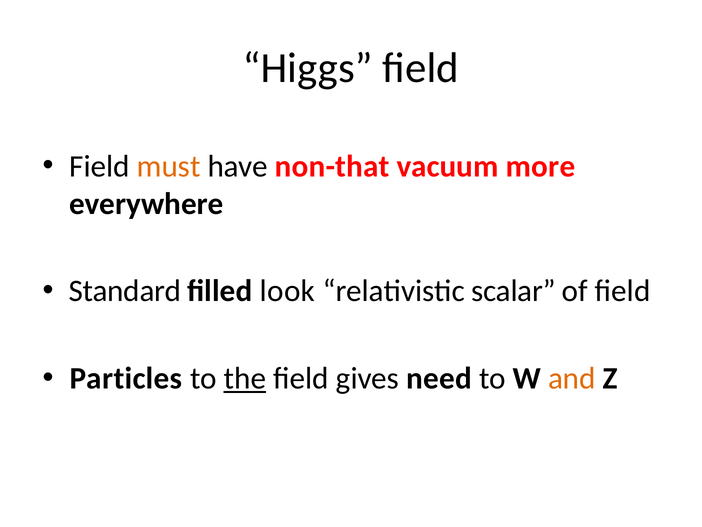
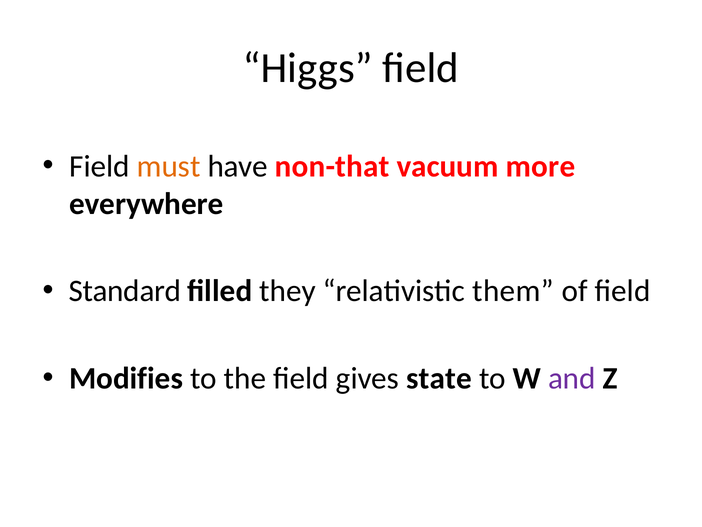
look: look -> they
scalar: scalar -> them
Particles: Particles -> Modifies
the underline: present -> none
need: need -> state
and colour: orange -> purple
